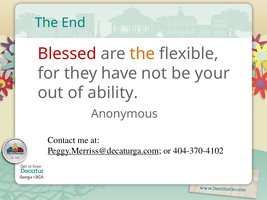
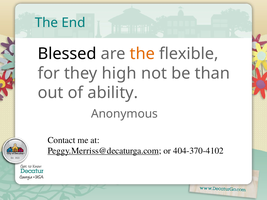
Blessed colour: red -> black
have: have -> high
your: your -> than
